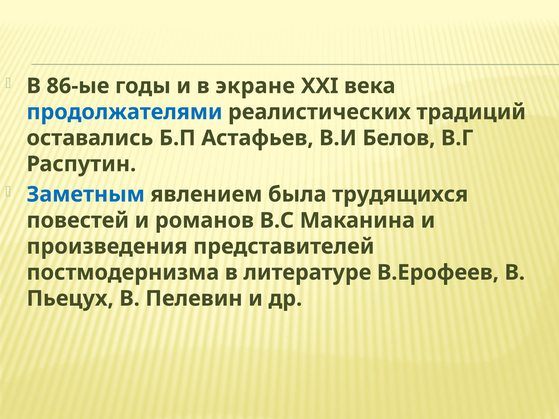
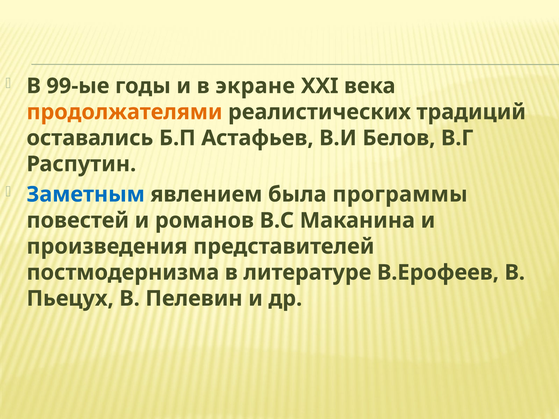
86-ые: 86-ые -> 99-ые
продолжателями colour: blue -> orange
трудящихся: трудящихся -> программы
